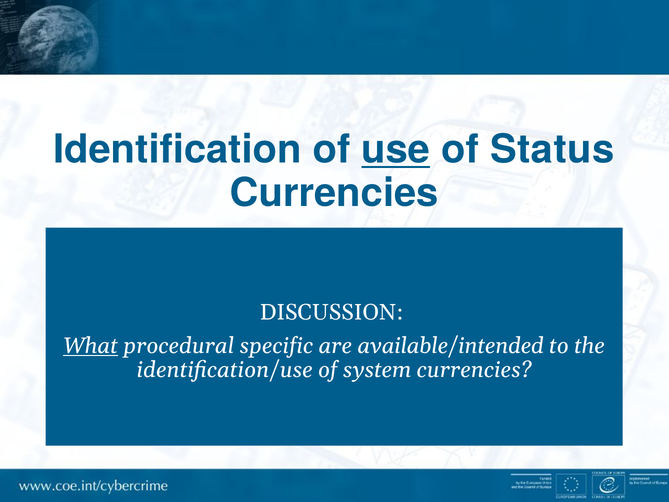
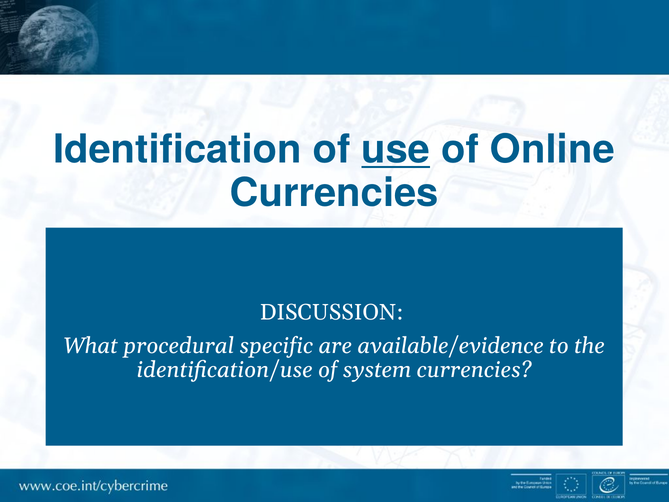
Status: Status -> Online
What underline: present -> none
available/intended: available/intended -> available/evidence
